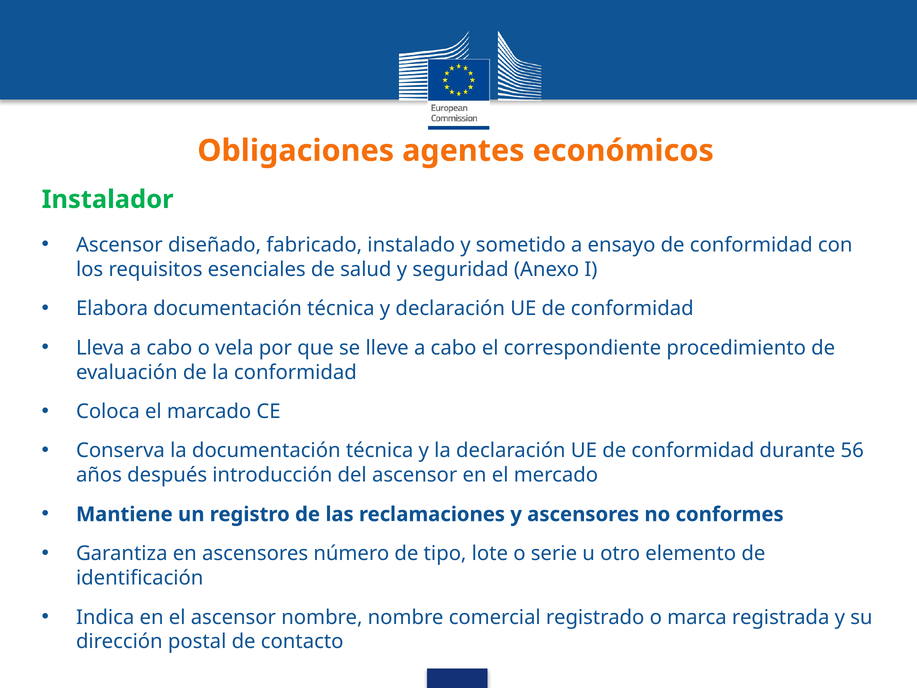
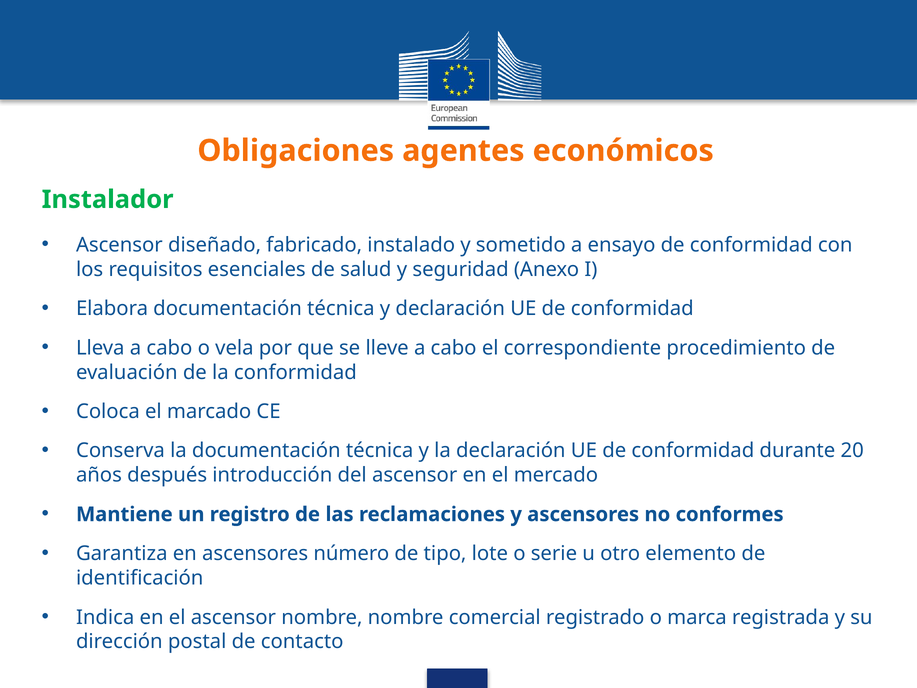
56: 56 -> 20
